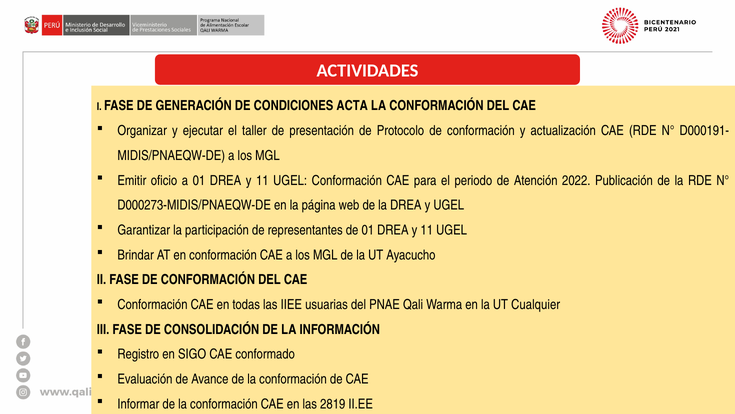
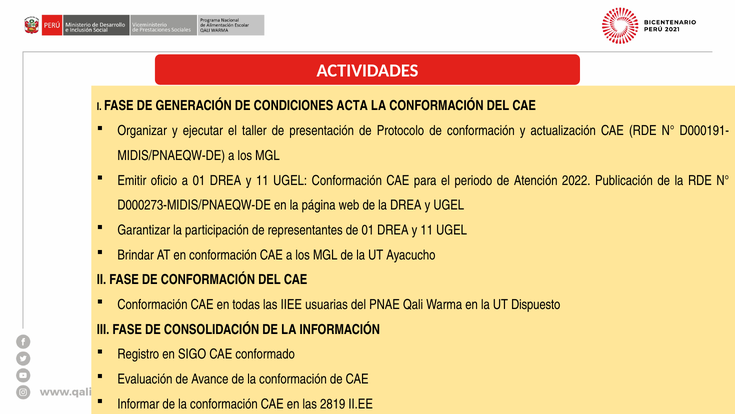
Cualquier: Cualquier -> Dispuesto
